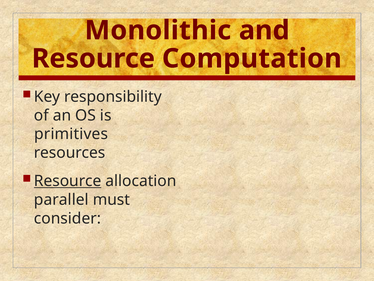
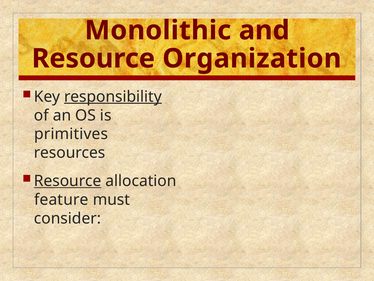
Computation: Computation -> Organization
responsibility underline: none -> present
parallel: parallel -> feature
